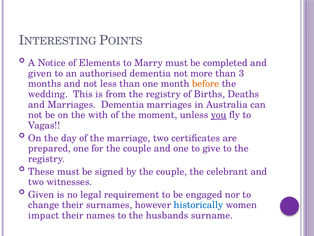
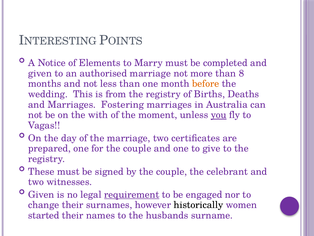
authorised dementia: dementia -> marriage
3: 3 -> 8
Marriages Dementia: Dementia -> Fostering
requirement underline: none -> present
historically colour: blue -> black
impact: impact -> started
